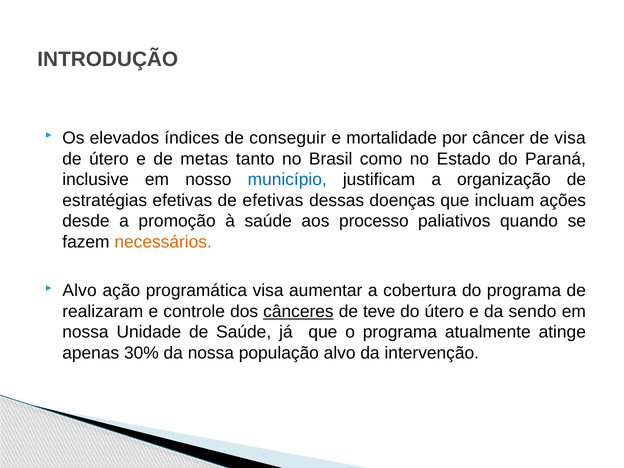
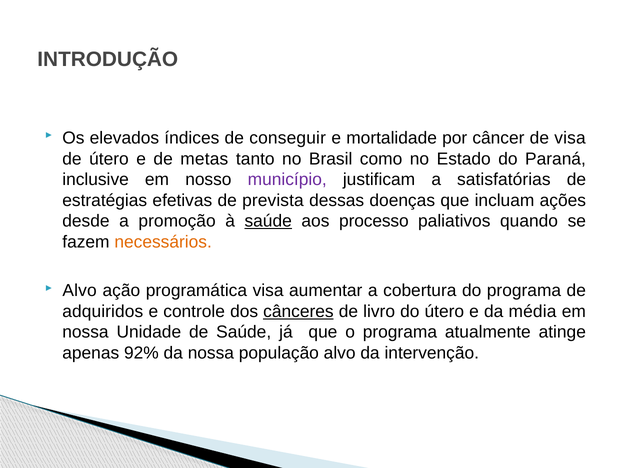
município colour: blue -> purple
organização: organização -> satisfatórias
de efetivas: efetivas -> prevista
saúde at (268, 221) underline: none -> present
realizaram: realizaram -> adquiridos
teve: teve -> livro
sendo: sendo -> média
30%: 30% -> 92%
